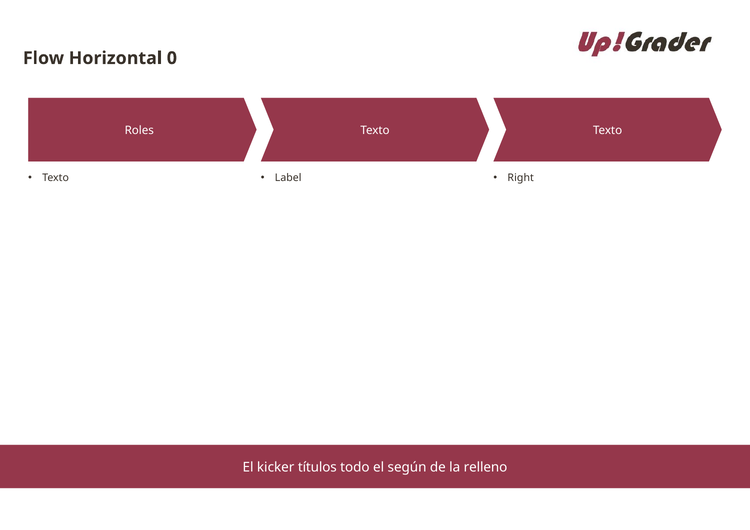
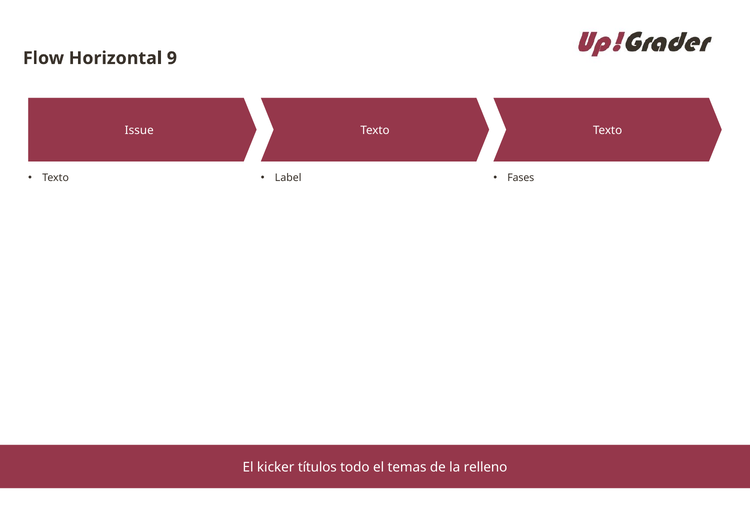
0: 0 -> 9
Roles: Roles -> Issue
Right: Right -> Fases
según: según -> temas
